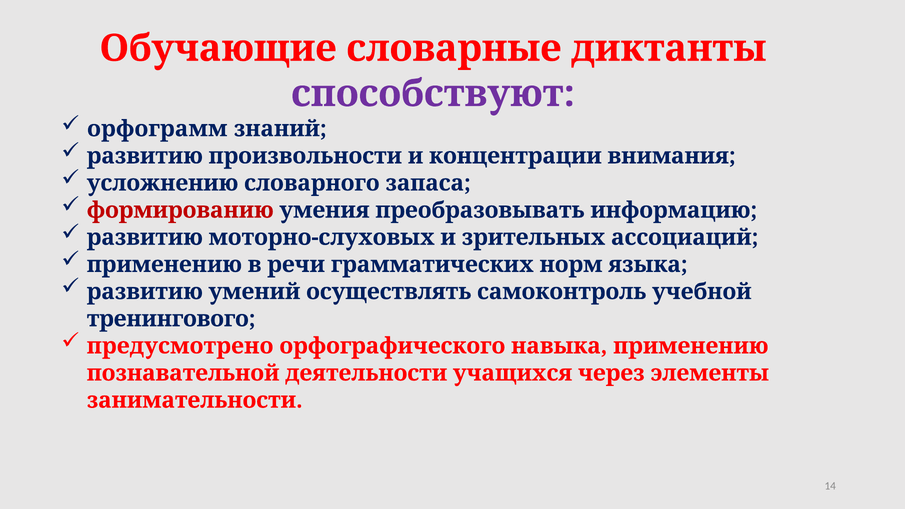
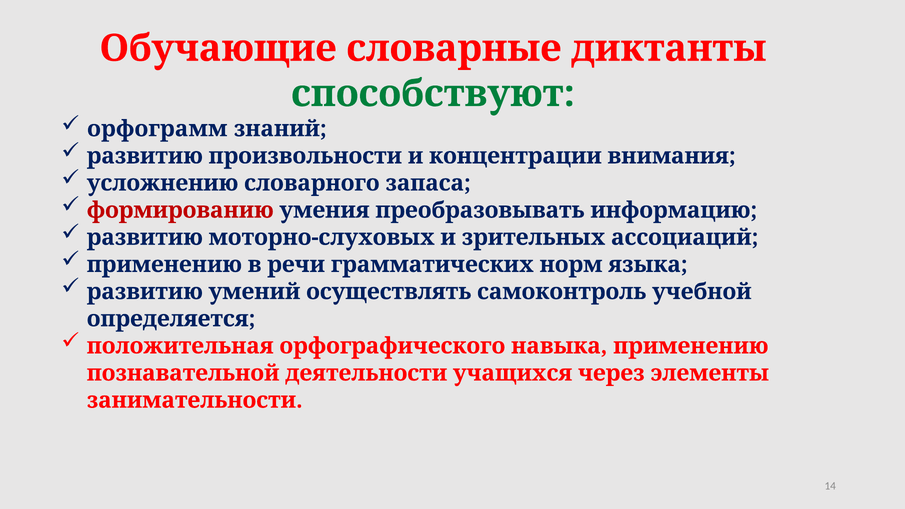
способствуют colour: purple -> green
тренингового: тренингового -> определяется
предусмотрено: предусмотрено -> положительная
